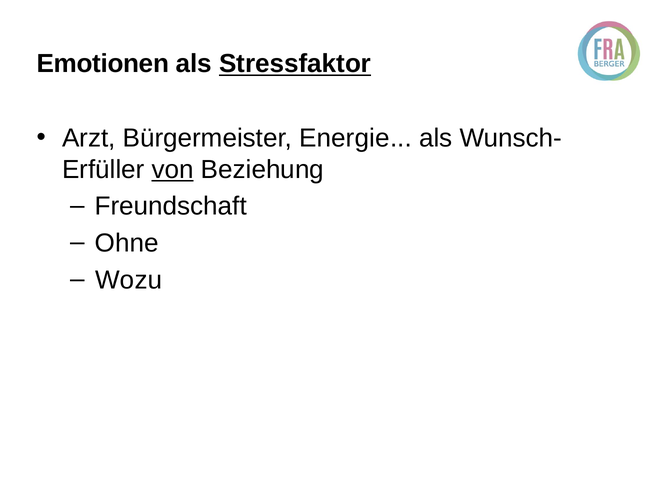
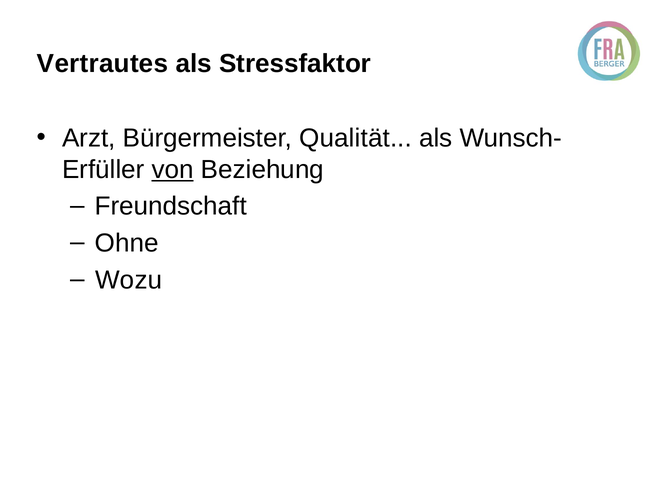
Emotionen: Emotionen -> Vertrautes
Stressfaktor underline: present -> none
Energie: Energie -> Qualität
